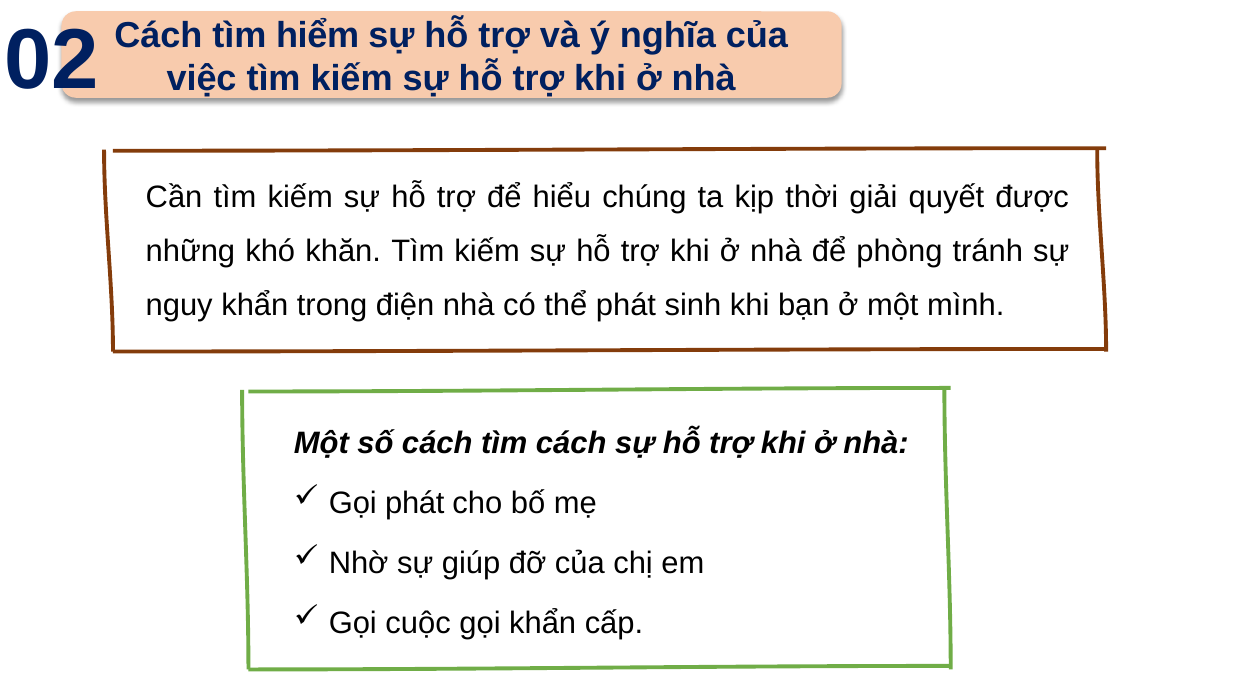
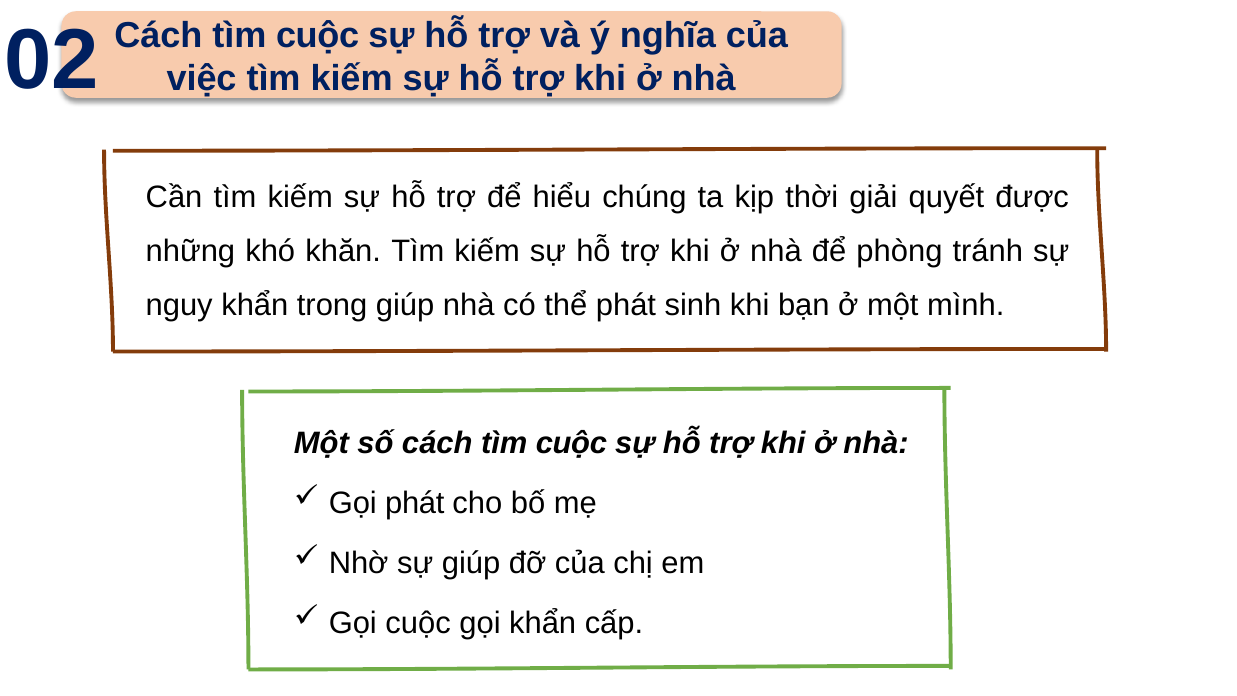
hiểm at (318, 35): hiểm -> cuộc
trong điện: điện -> giúp
số cách tìm cách: cách -> cuộc
